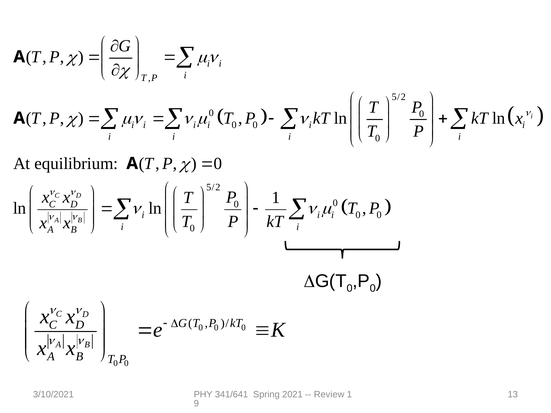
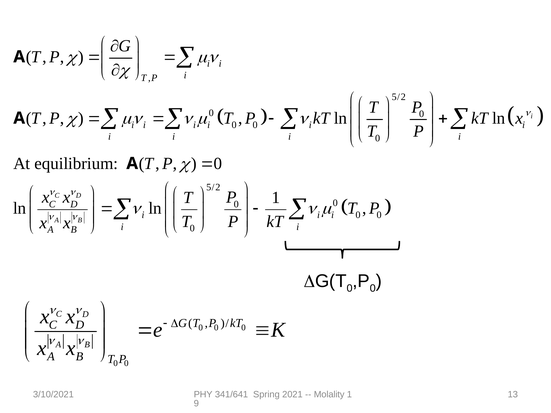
Review: Review -> Molality
